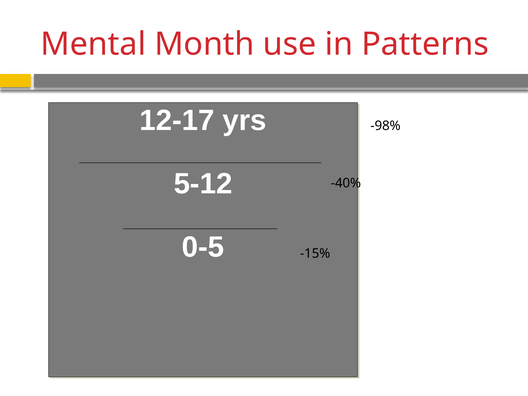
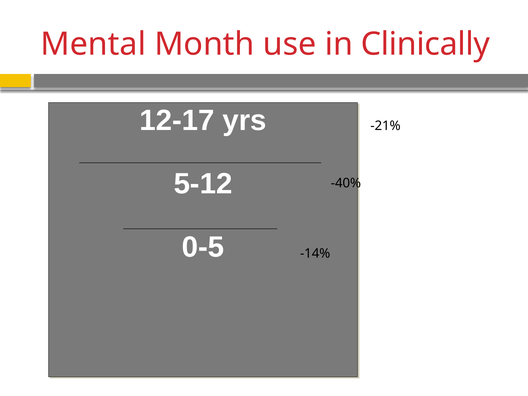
Patterns: Patterns -> Clinically
-98%: -98% -> -21%
-15%: -15% -> -14%
